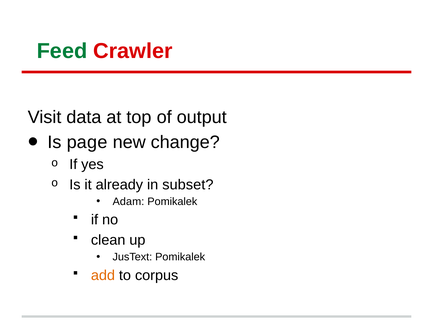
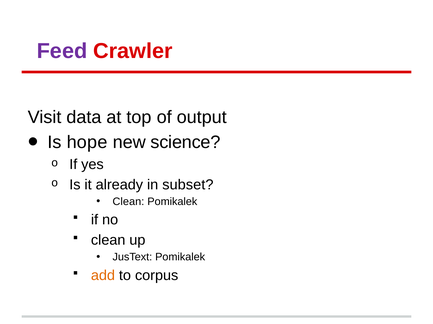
Feed colour: green -> purple
page: page -> hope
change: change -> science
Adam at (128, 202): Adam -> Clean
